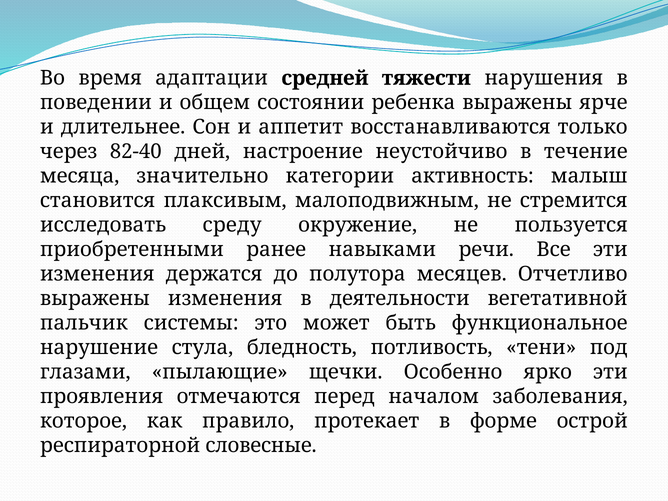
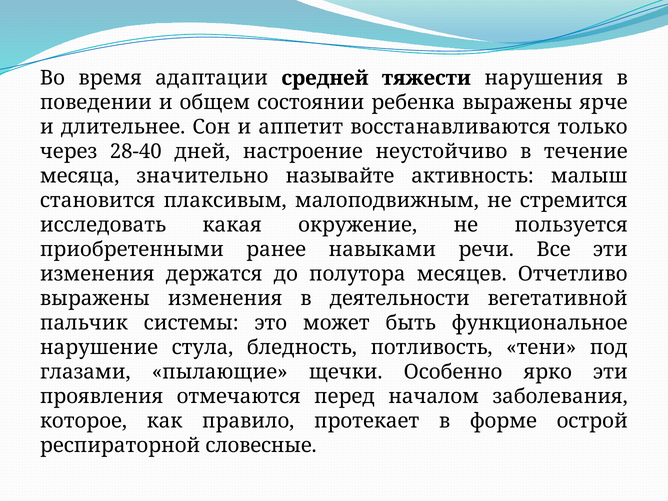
82-40: 82-40 -> 28-40
категории: категории -> называйте
среду: среду -> какая
